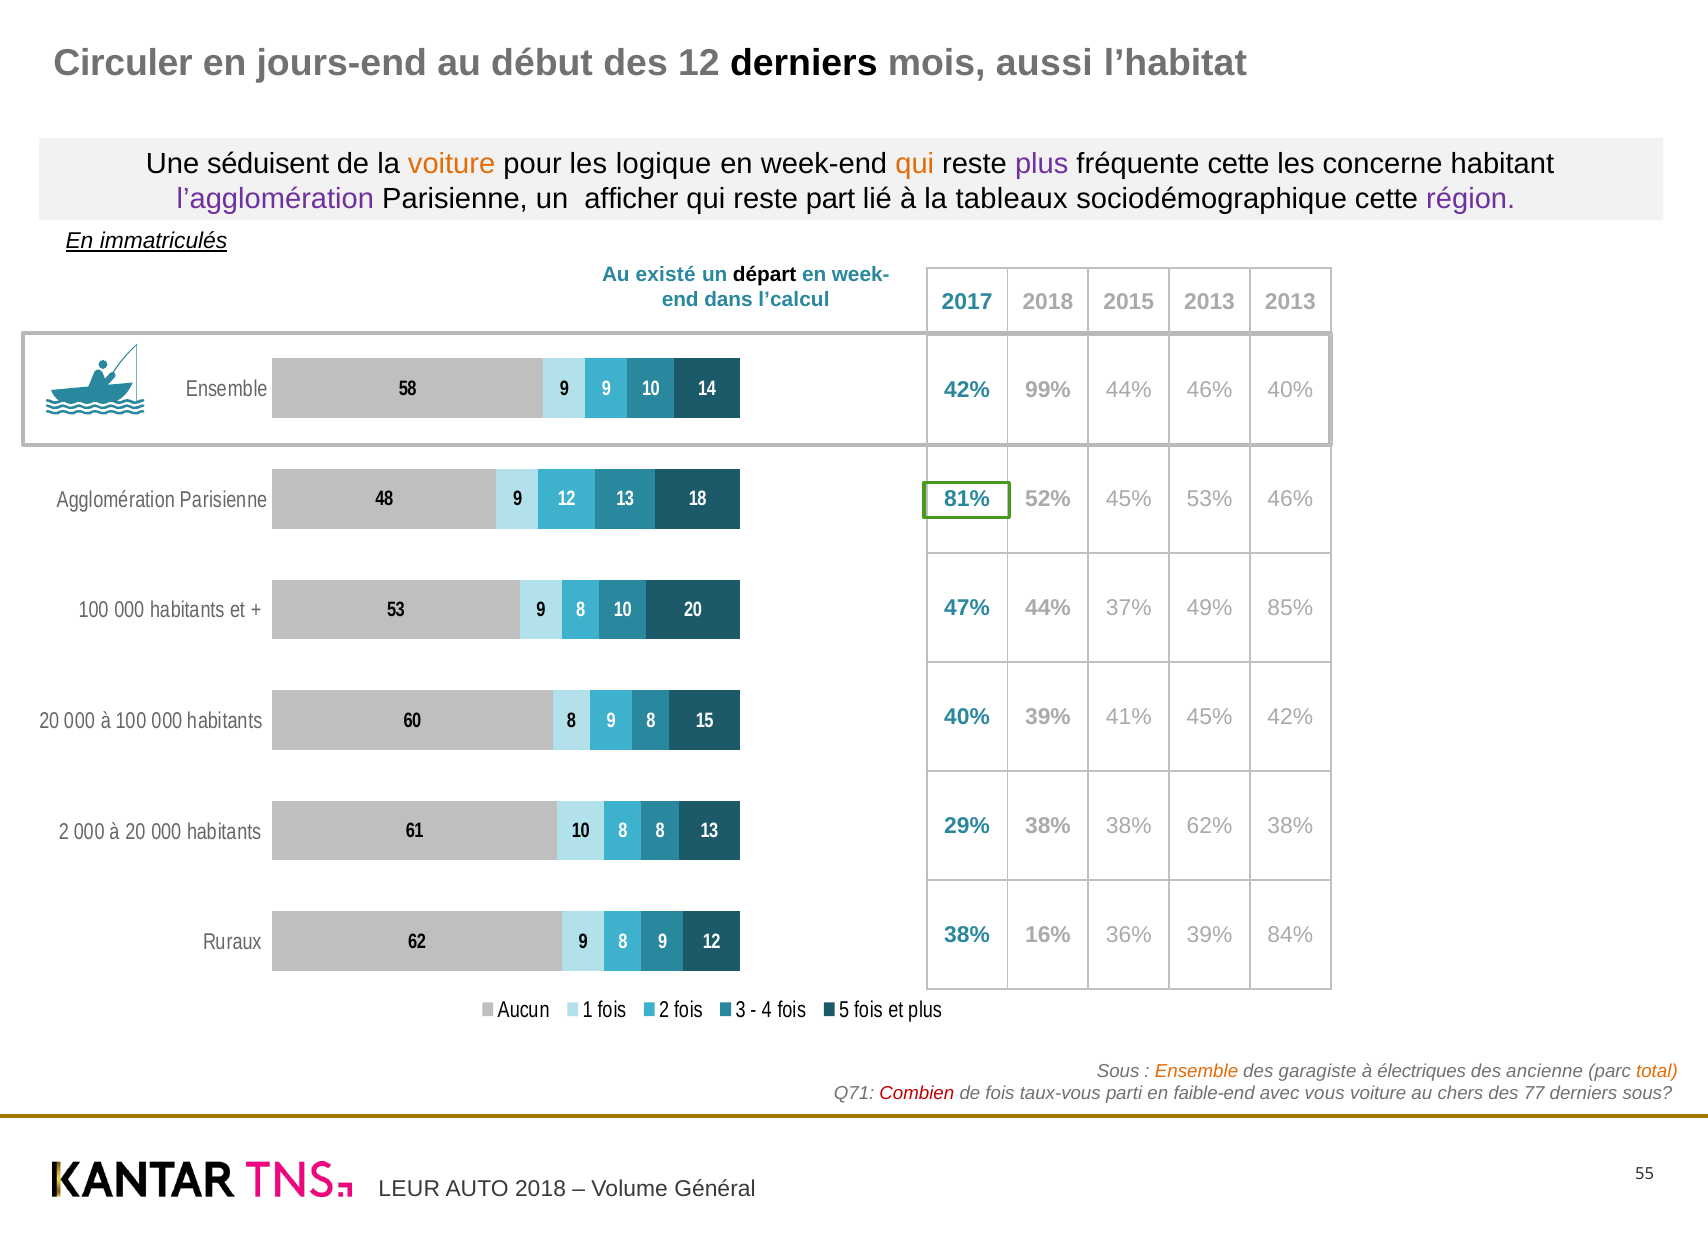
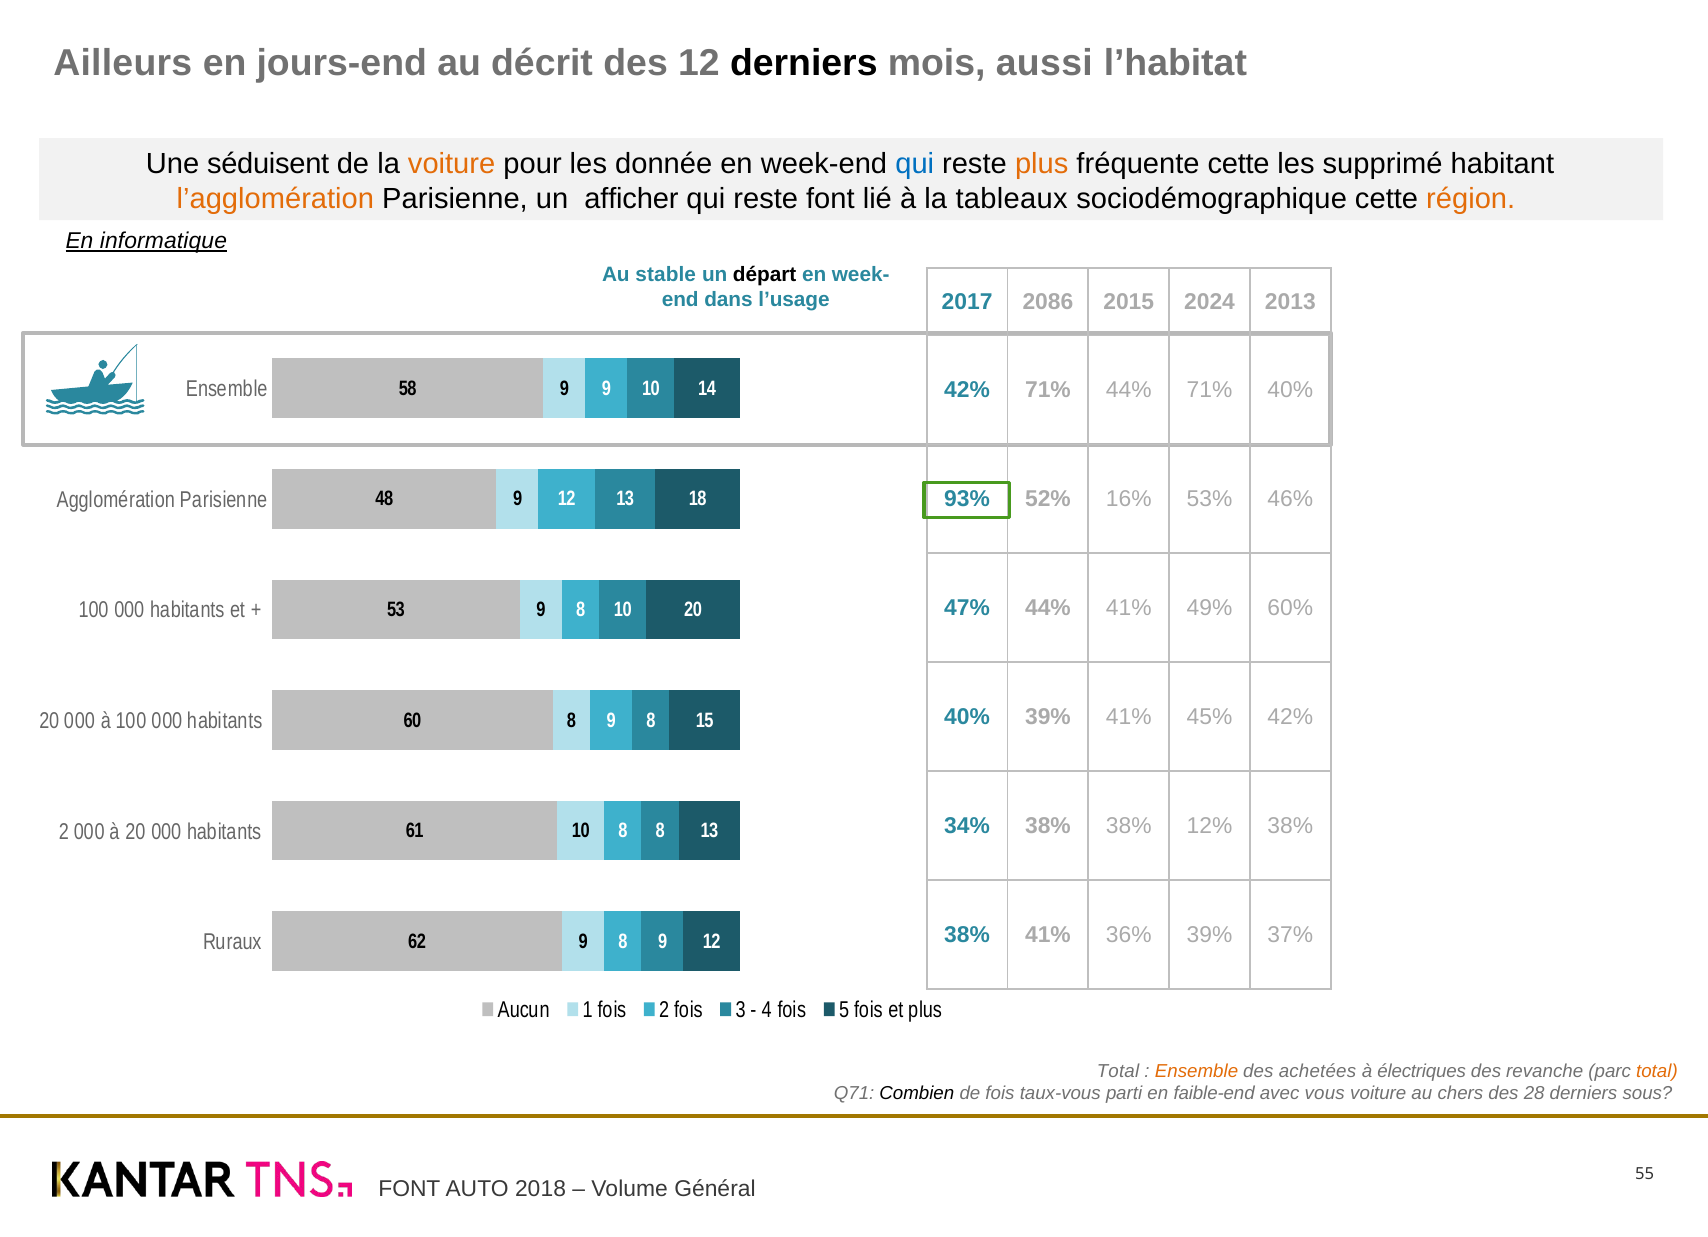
Circuler: Circuler -> Ailleurs
début: début -> décrit
logique: logique -> donnée
qui at (915, 164) colour: orange -> blue
plus at (1042, 164) colour: purple -> orange
concerne: concerne -> supprimé
l’agglomération colour: purple -> orange
reste part: part -> font
région colour: purple -> orange
immatriculés: immatriculés -> informatique
existé: existé -> stable
l’calcul: l’calcul -> l’usage
2017 2018: 2018 -> 2086
2015 2013: 2013 -> 2024
42% 99%: 99% -> 71%
44% 46%: 46% -> 71%
81%: 81% -> 93%
52% 45%: 45% -> 16%
44% 37%: 37% -> 41%
85%: 85% -> 60%
29%: 29% -> 34%
62%: 62% -> 12%
38% 16%: 16% -> 41%
84%: 84% -> 37%
Sous at (1118, 1071): Sous -> Total
garagiste: garagiste -> achetées
ancienne: ancienne -> revanche
Combien colour: red -> black
77: 77 -> 28
LEUR at (409, 1189): LEUR -> FONT
